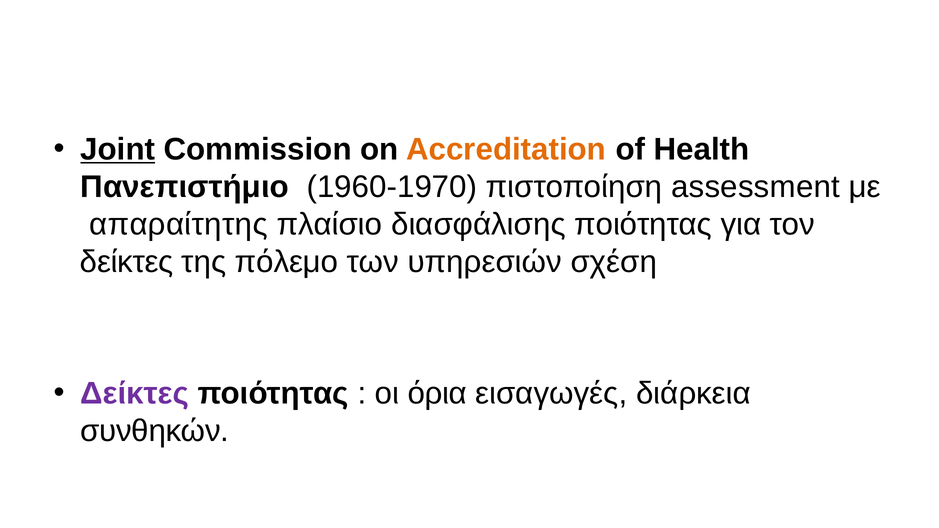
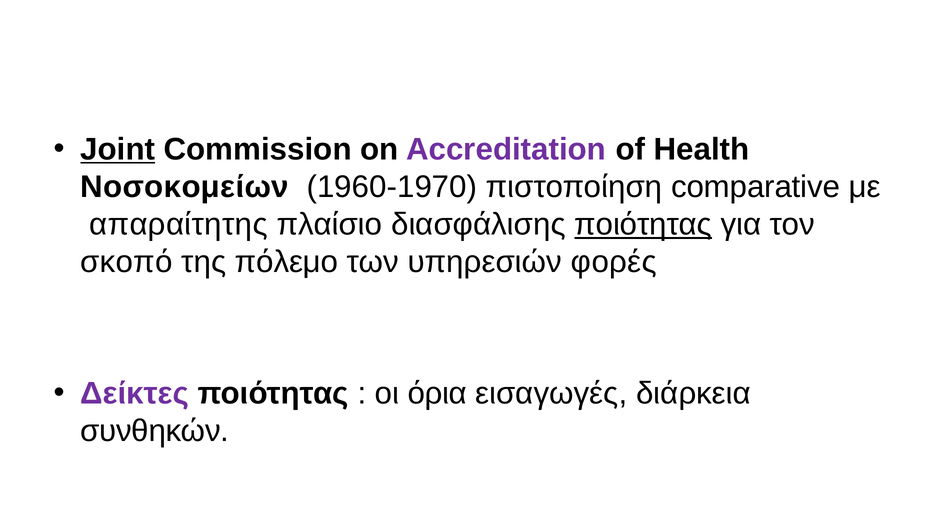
Accreditation colour: orange -> purple
Πανεπιστήμιο: Πανεπιστήμιο -> Νοσοκομείων
assessment: assessment -> comparative
ποιότητας at (643, 225) underline: none -> present
δείκτες at (127, 262): δείκτες -> σκοπό
σχέση: σχέση -> φορές
